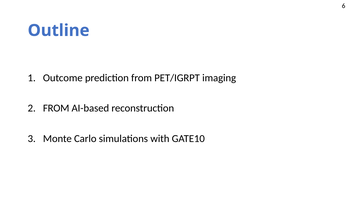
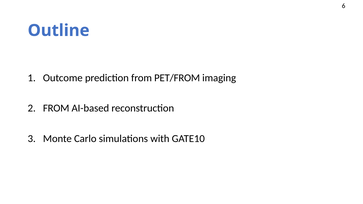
PET/IGRPT: PET/IGRPT -> PET/FROM
